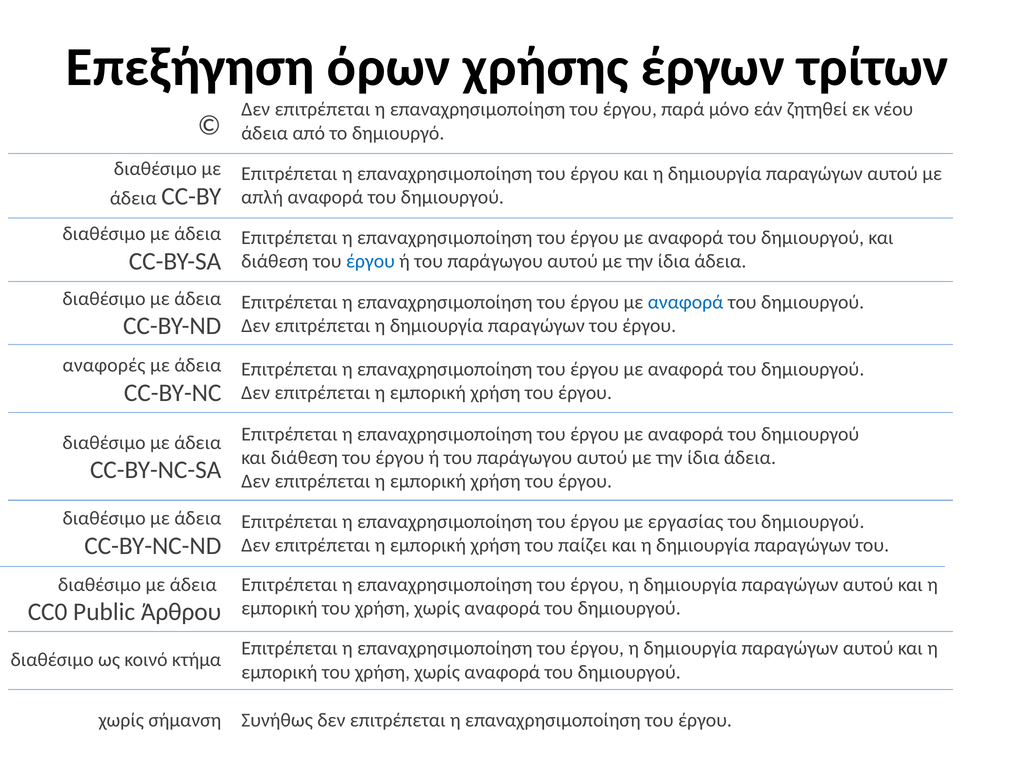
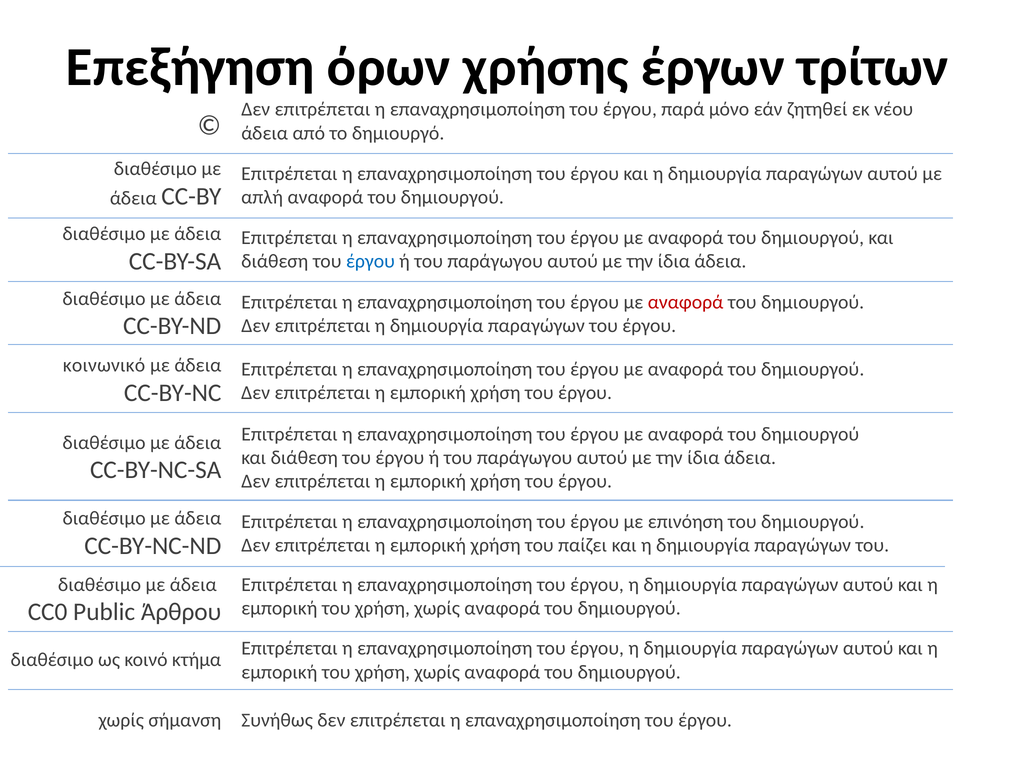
αναφορά at (686, 302) colour: blue -> red
αναφορές: αναφορές -> κοινωνικό
εργασίας: εργασίας -> επινόηση
